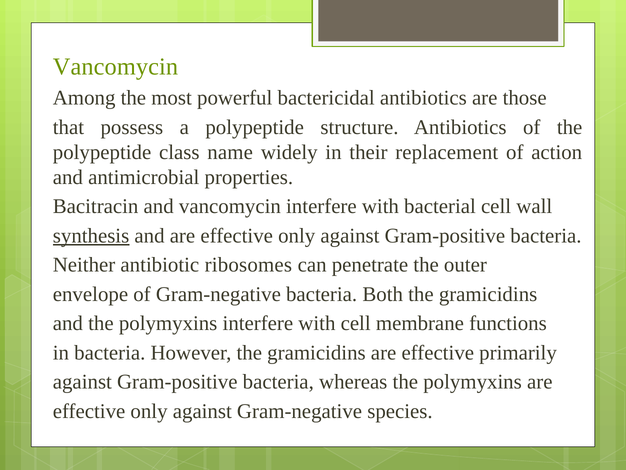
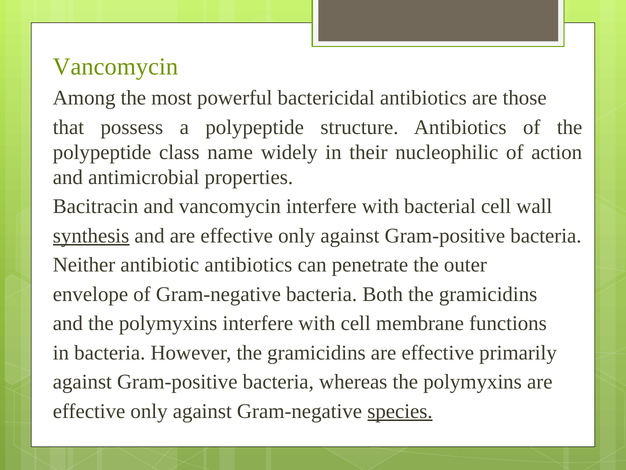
replacement: replacement -> nucleophilic
antibiotic ribosomes: ribosomes -> antibiotics
species underline: none -> present
